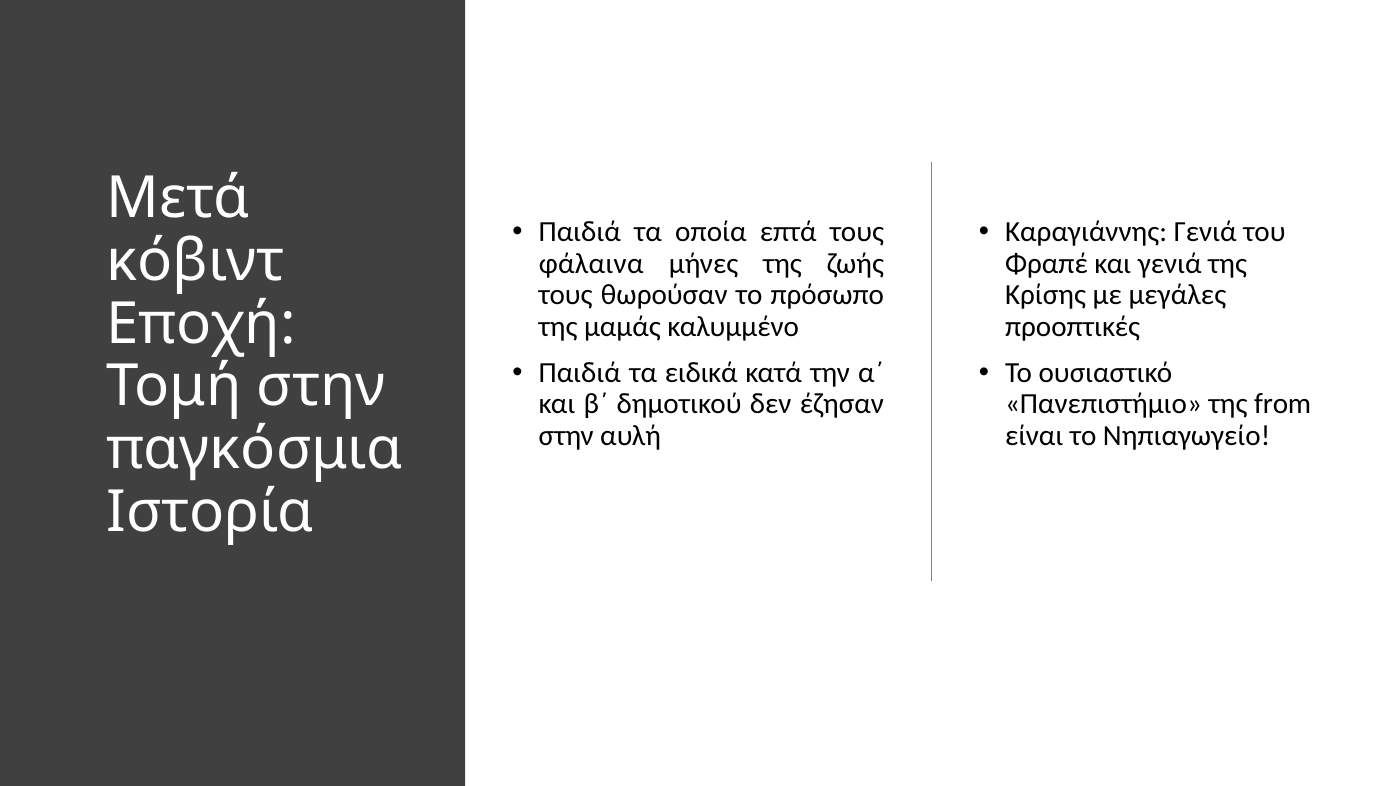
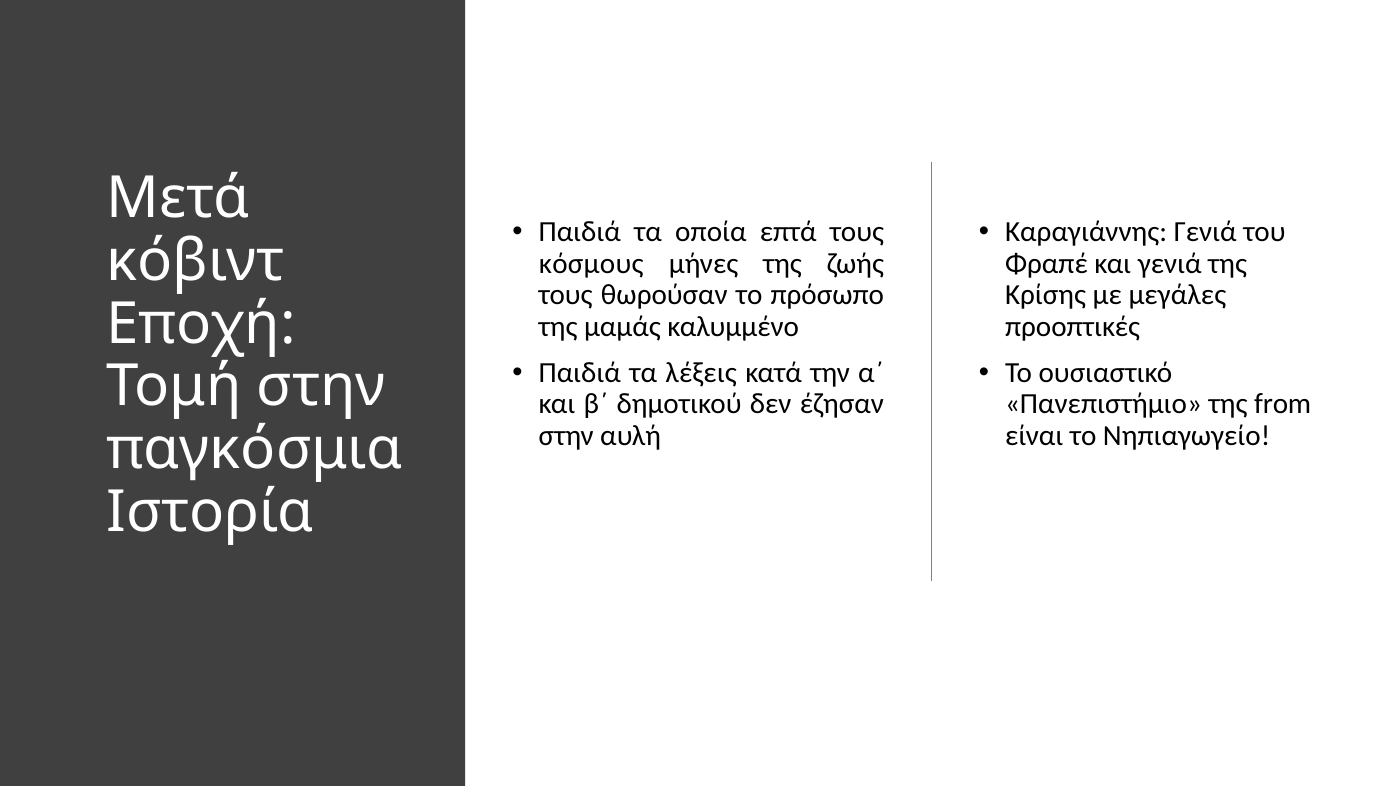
φάλαινα: φάλαινα -> κόσμους
ειδικά: ειδικά -> λέξεις
